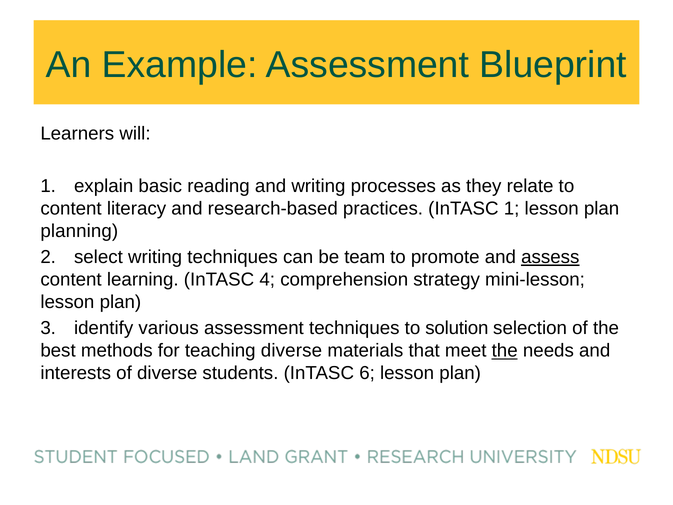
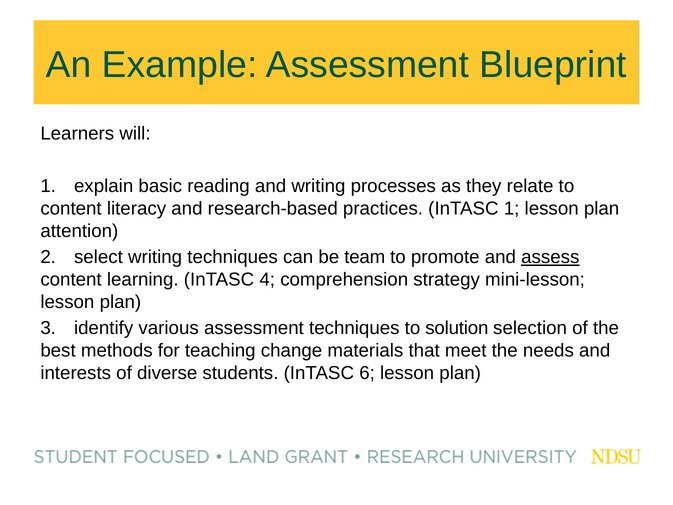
planning: planning -> attention
teaching diverse: diverse -> change
the at (505, 351) underline: present -> none
